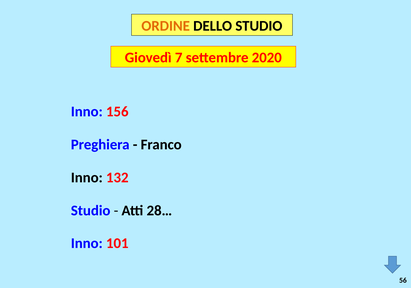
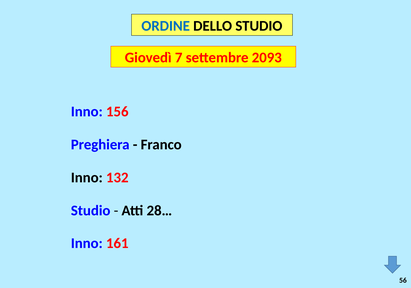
ORDINE colour: orange -> blue
2020: 2020 -> 2093
101: 101 -> 161
